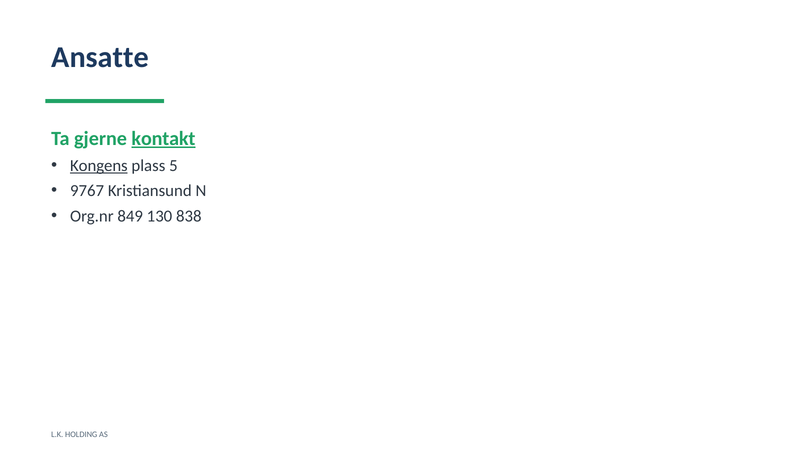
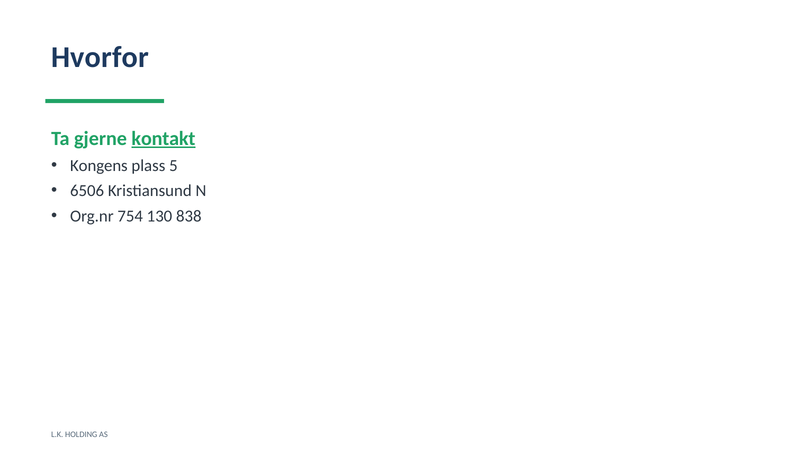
Ansatte: Ansatte -> Hvorfor
Kongens underline: present -> none
9767: 9767 -> 6506
849: 849 -> 754
